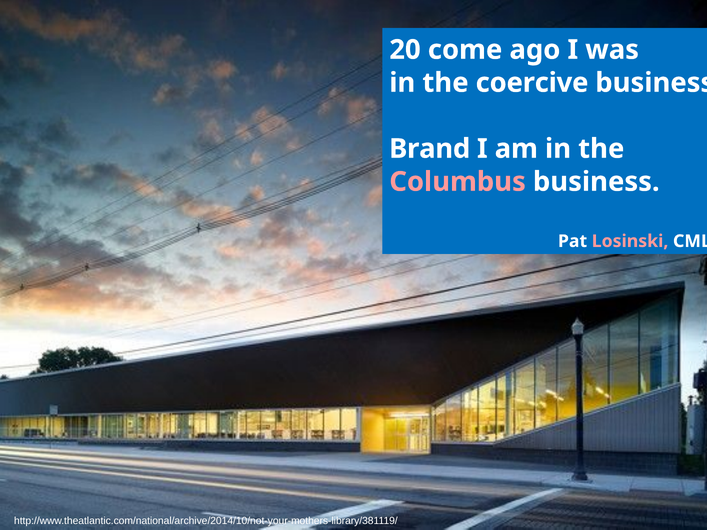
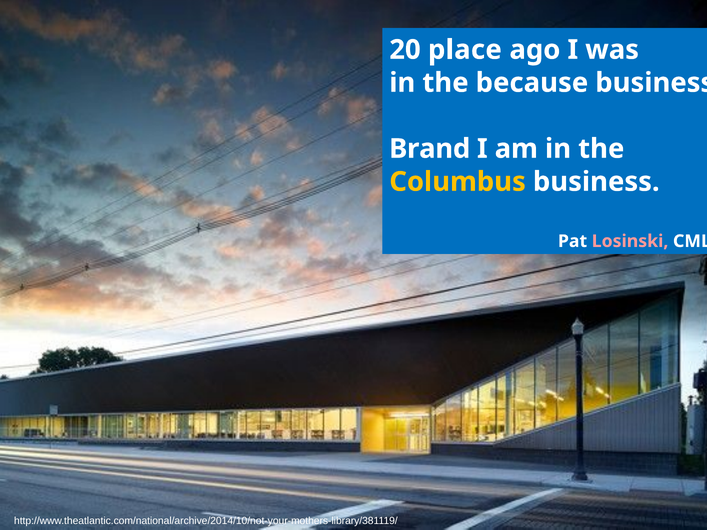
come: come -> place
coercive: coercive -> because
Columbus colour: pink -> yellow
